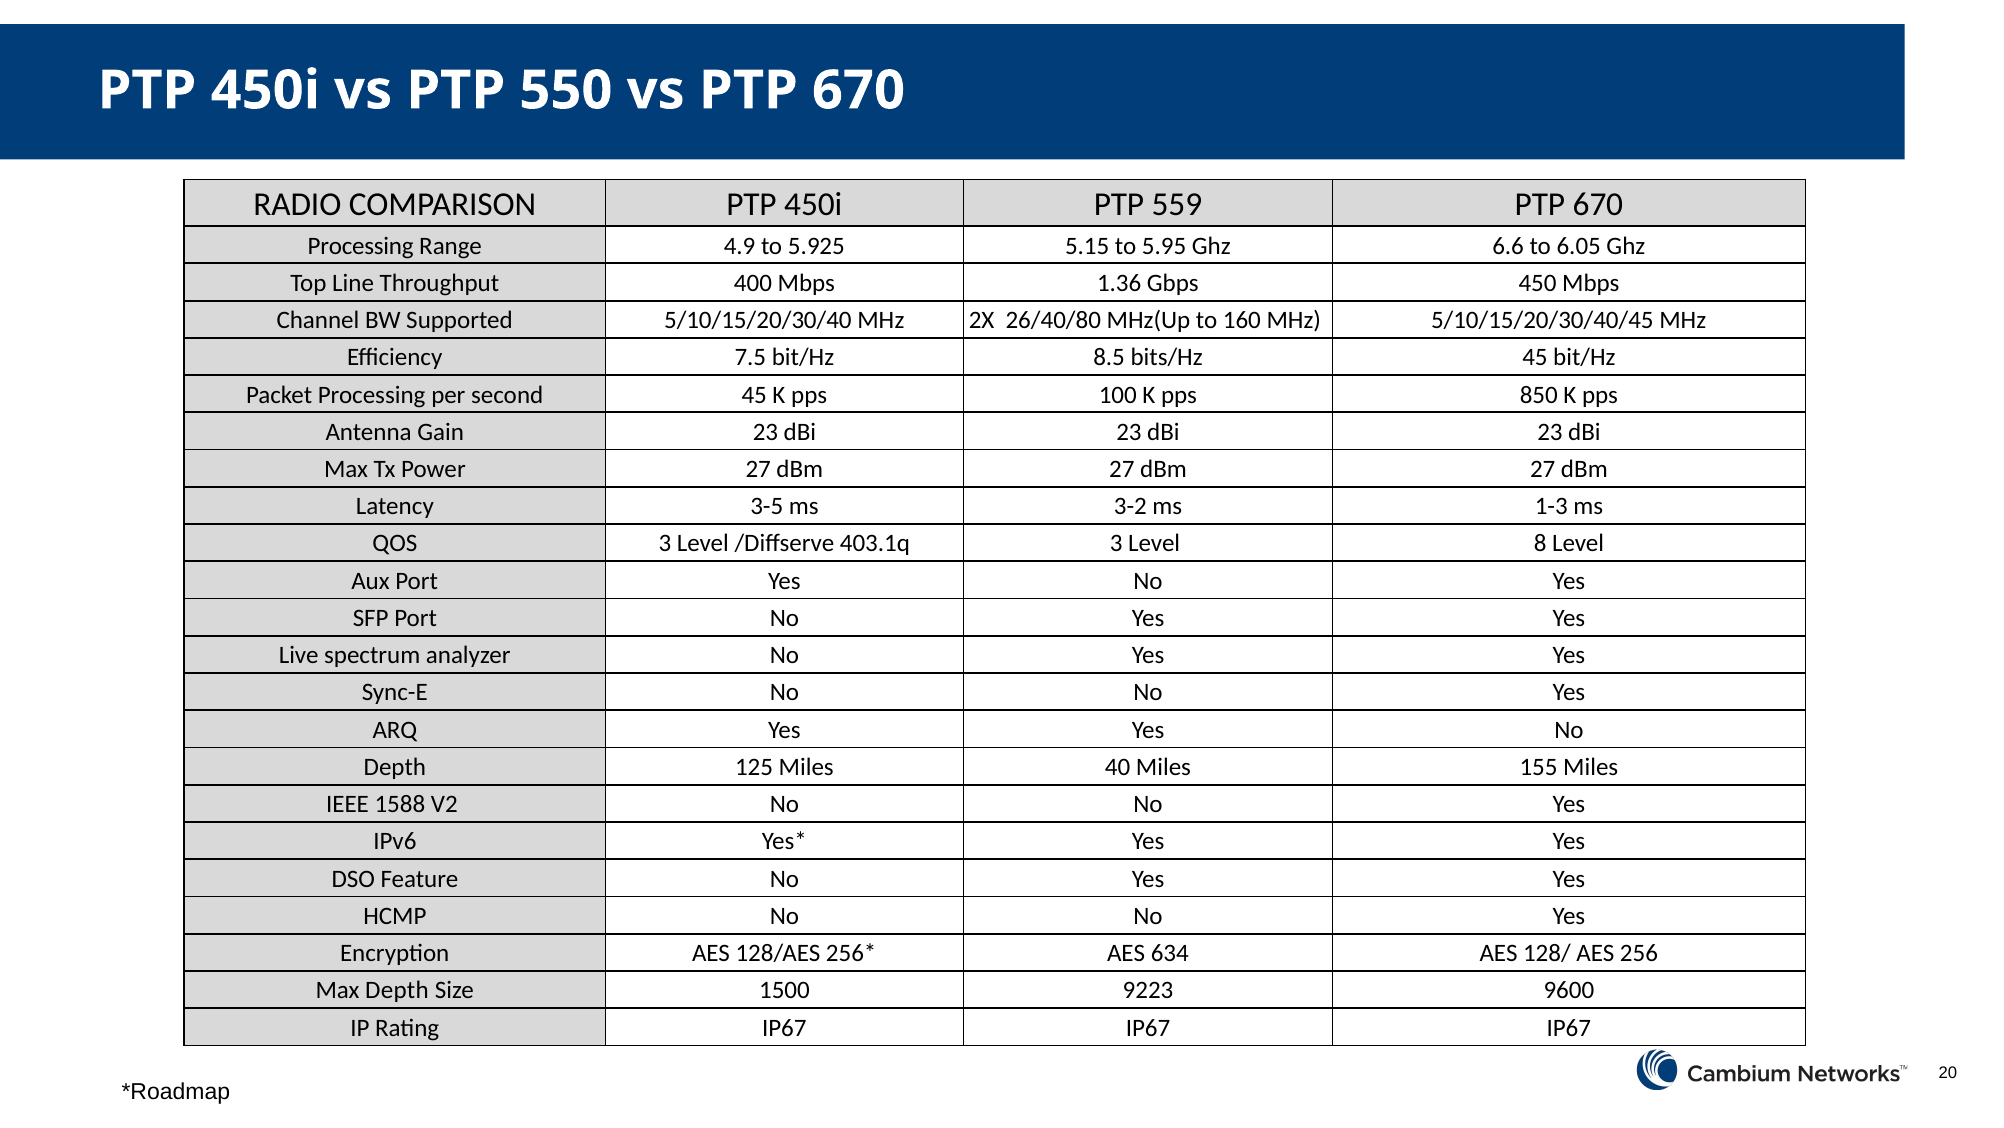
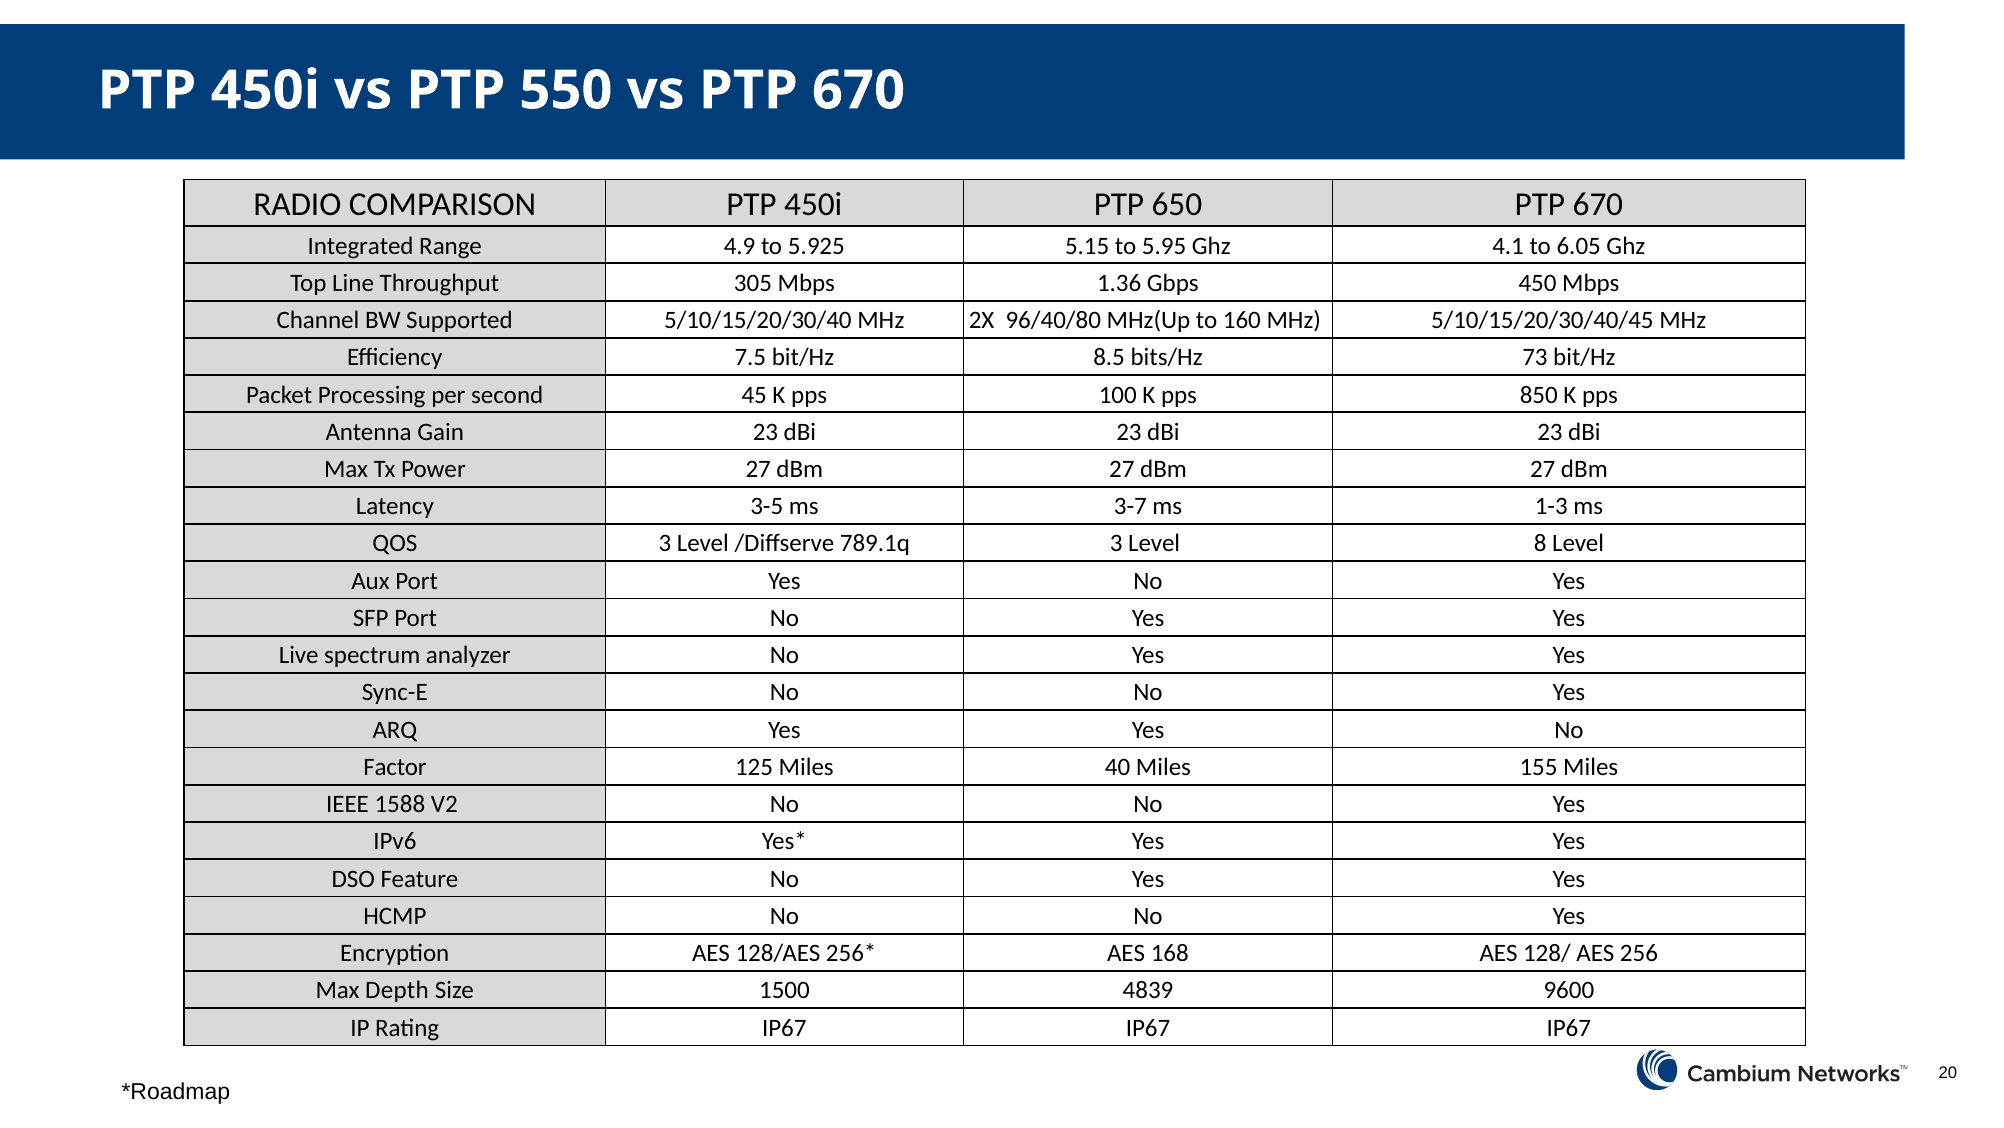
559: 559 -> 650
Processing at (361, 246): Processing -> Integrated
6.6: 6.6 -> 4.1
400: 400 -> 305
26/40/80: 26/40/80 -> 96/40/80
bits/Hz 45: 45 -> 73
3-2: 3-2 -> 3-7
403.1q: 403.1q -> 789.1q
Depth at (395, 767): Depth -> Factor
634: 634 -> 168
9223: 9223 -> 4839
